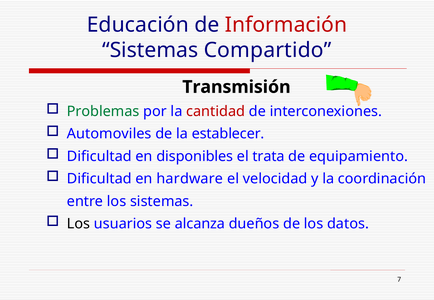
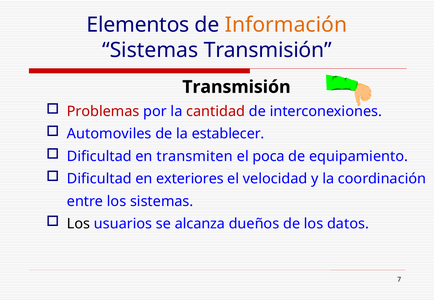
Educación: Educación -> Elementos
Información colour: red -> orange
Sistemas Compartido: Compartido -> Transmisión
Problemas colour: green -> red
disponibles: disponibles -> transmiten
trata: trata -> poca
hardware: hardware -> exteriores
